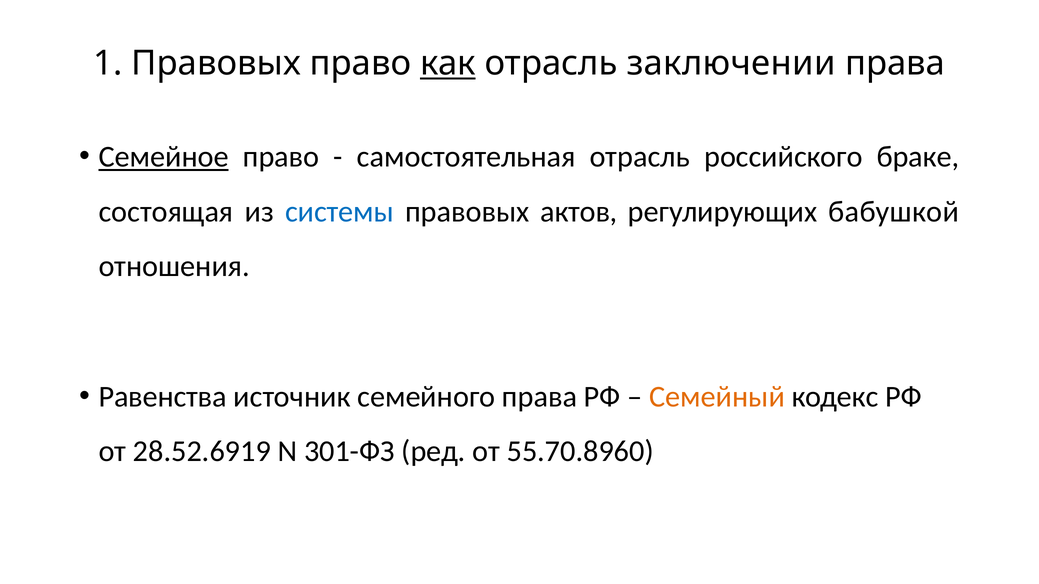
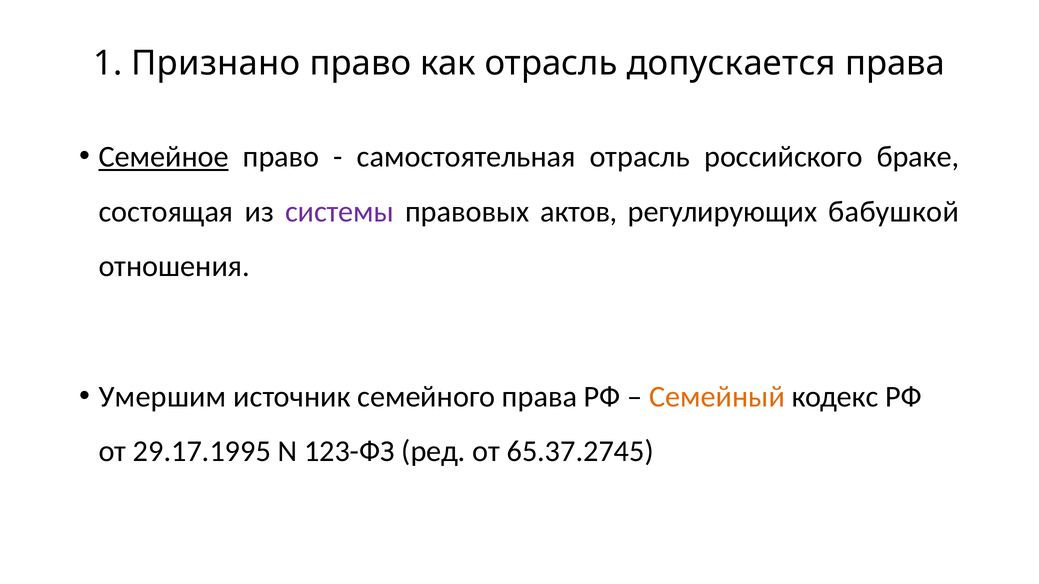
1 Правовых: Правовых -> Признано
как underline: present -> none
заключении: заключении -> допускается
системы colour: blue -> purple
Равенства: Равенства -> Умершим
28.52.6919: 28.52.6919 -> 29.17.1995
301-ФЗ: 301-ФЗ -> 123-ФЗ
55.70.8960: 55.70.8960 -> 65.37.2745
